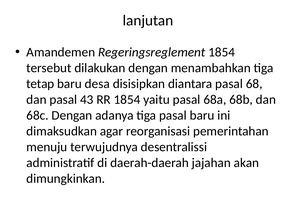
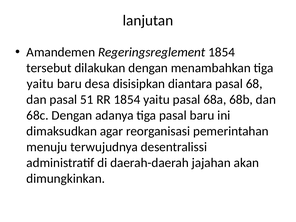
tetap at (40, 84): tetap -> yaitu
43: 43 -> 51
